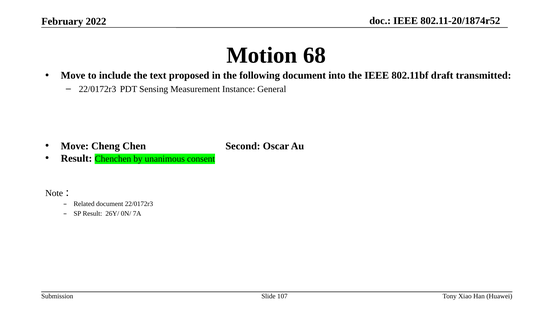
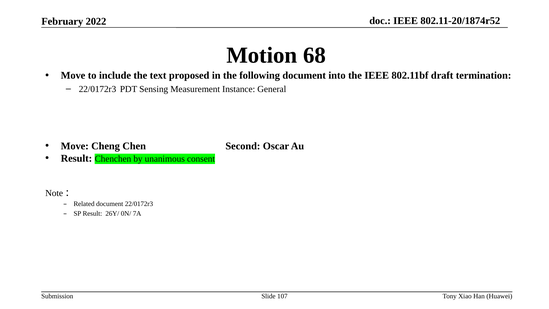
transmitted: transmitted -> termination
